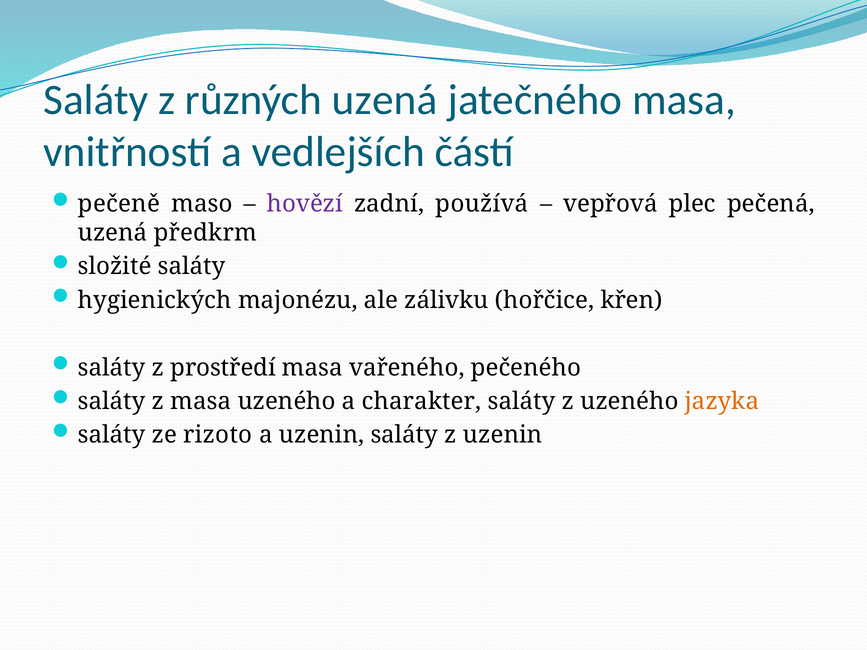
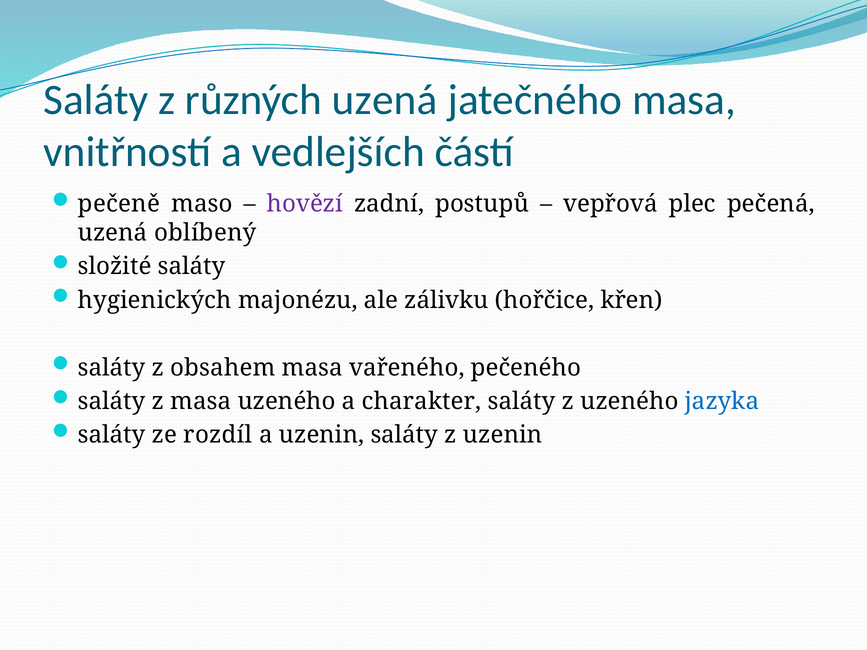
používá: používá -> postupů
předkrm: předkrm -> oblíbený
prostředí: prostředí -> obsahem
jazyka colour: orange -> blue
rizoto: rizoto -> rozdíl
